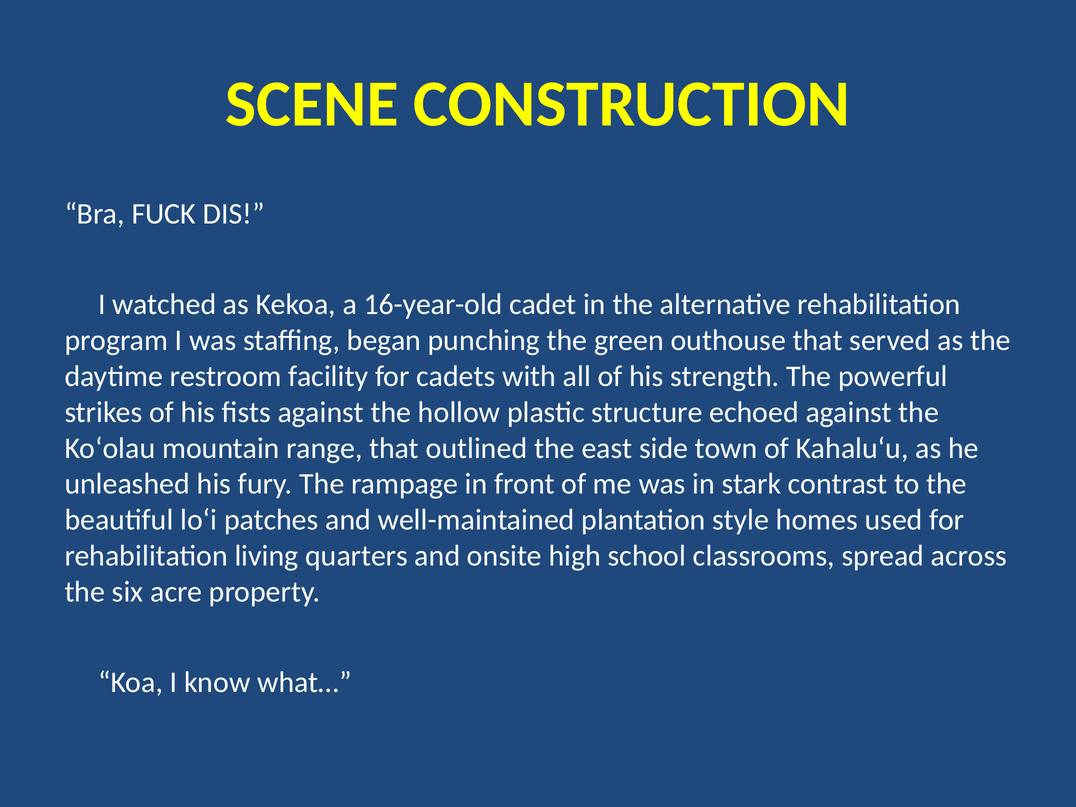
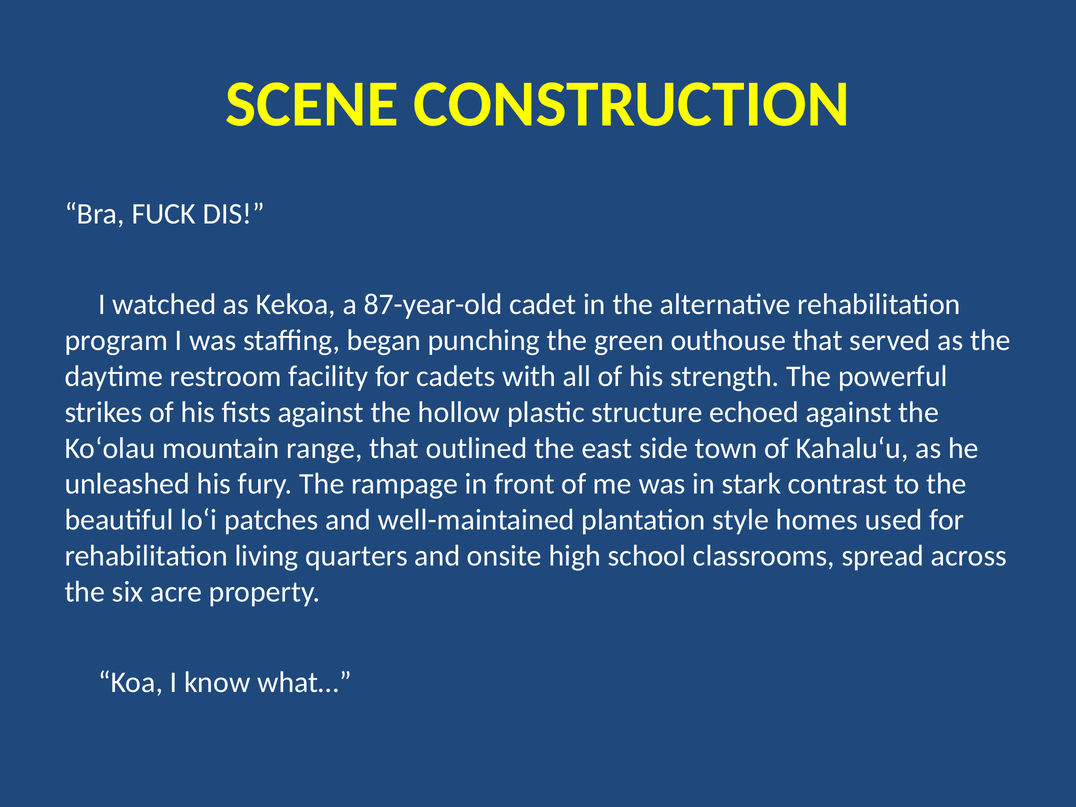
16-year-old: 16-year-old -> 87-year-old
